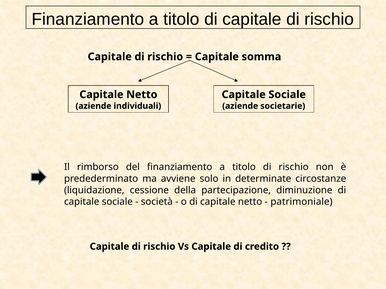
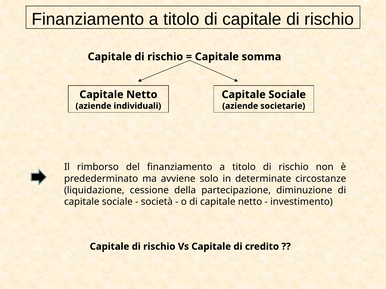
patrimoniale: patrimoniale -> investimento
